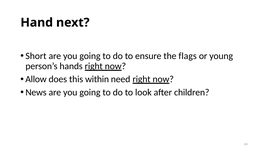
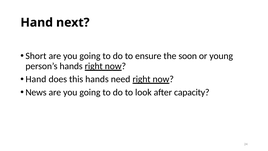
flags: flags -> soon
Allow at (36, 79): Allow -> Hand
this within: within -> hands
children: children -> capacity
